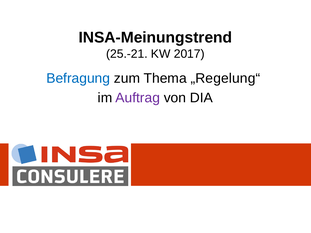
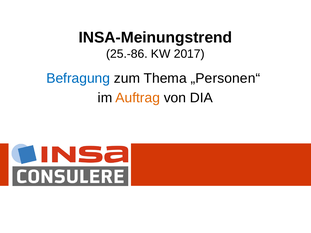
25.-21: 25.-21 -> 25.-86
„Regelung“: „Regelung“ -> „Personen“
Auftrag colour: purple -> orange
